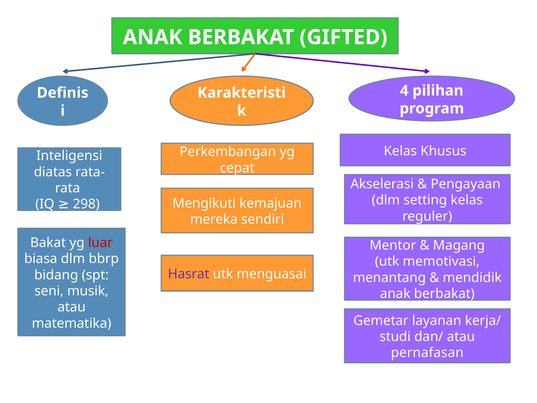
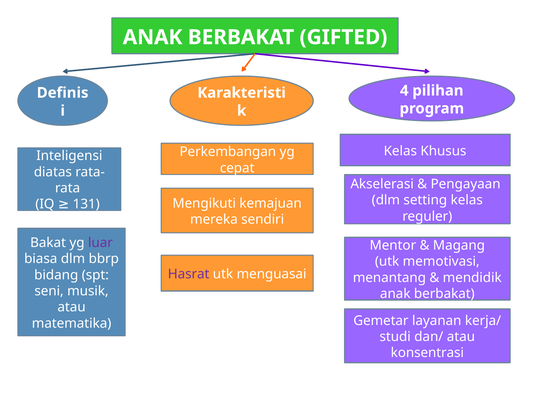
298: 298 -> 131
luar colour: red -> purple
pernafasan: pernafasan -> konsentrasi
